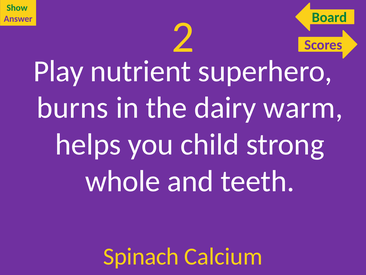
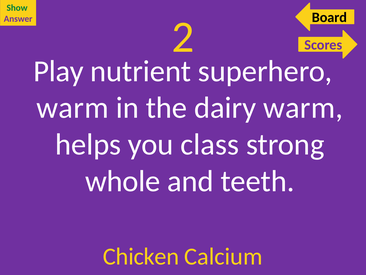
Board colour: green -> black
burns at (72, 108): burns -> warm
child: child -> class
Spinach: Spinach -> Chicken
